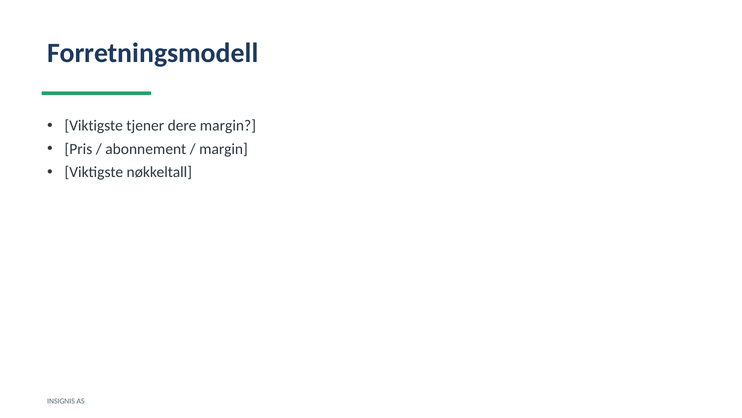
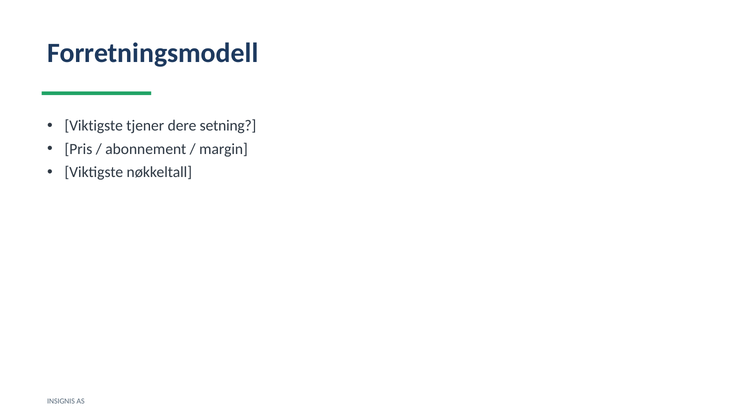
dere margin: margin -> setning
